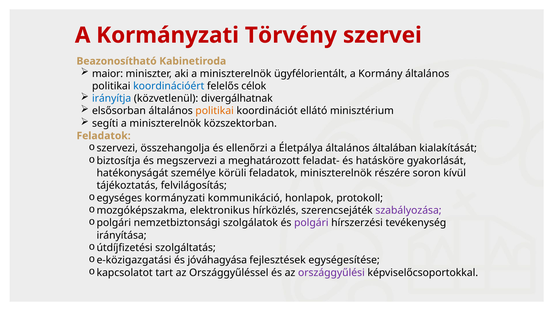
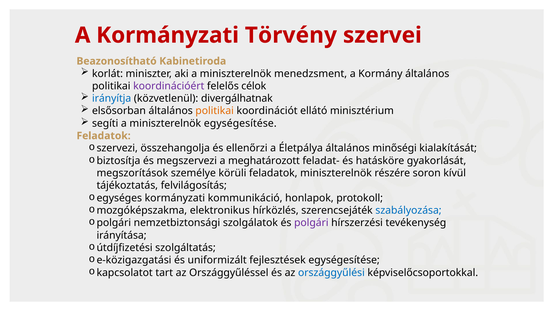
maior: maior -> korlát
ügyfélorientált: ügyfélorientált -> menedzsment
koordinációért colour: blue -> purple
miniszterelnök közszektorban: közszektorban -> egységesítése
általában: általában -> minőségi
hatékonyságát: hatékonyságát -> megszorítások
szabályozása colour: purple -> blue
jóváhagyása: jóváhagyása -> uniformizált
országgyűlési colour: purple -> blue
